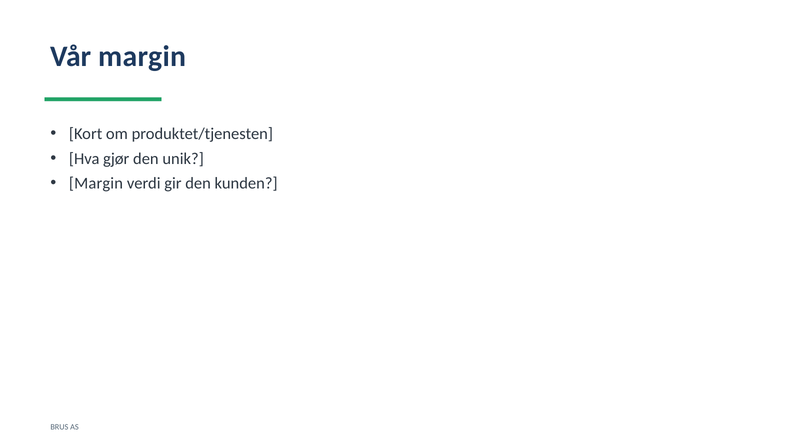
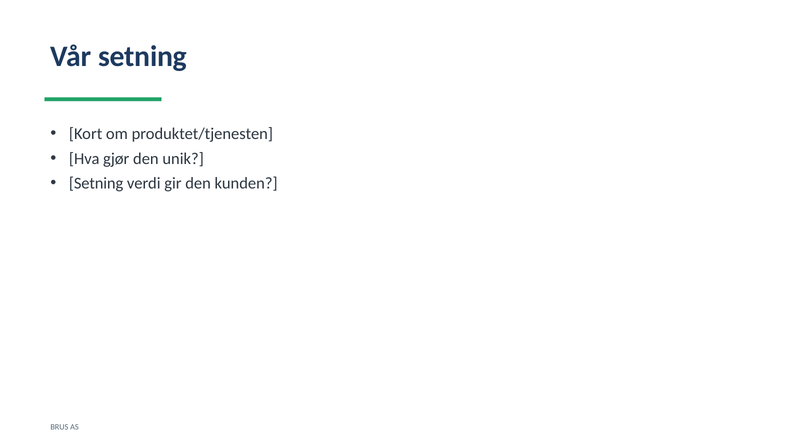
Vår margin: margin -> setning
Margin at (96, 184): Margin -> Setning
